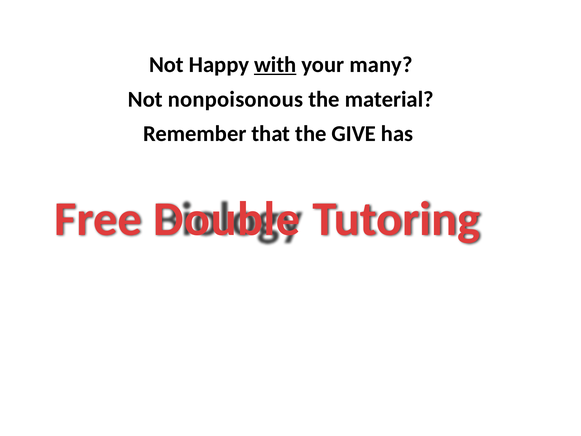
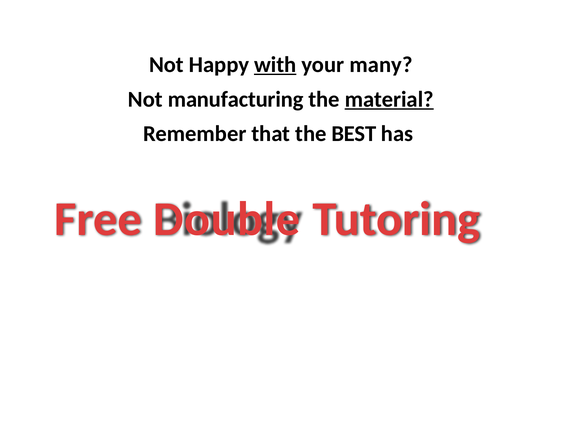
nonpoisonous: nonpoisonous -> manufacturing
material underline: none -> present
GIVE: GIVE -> BEST
